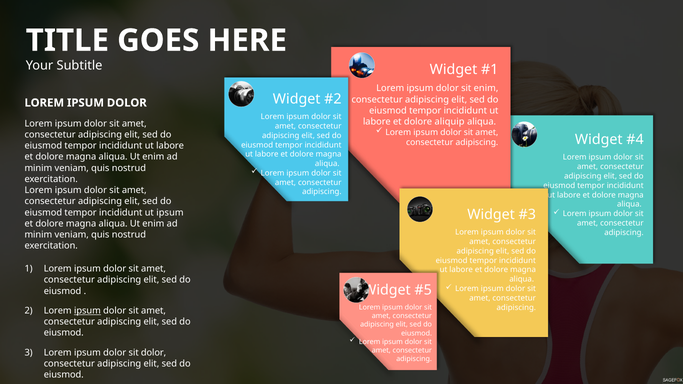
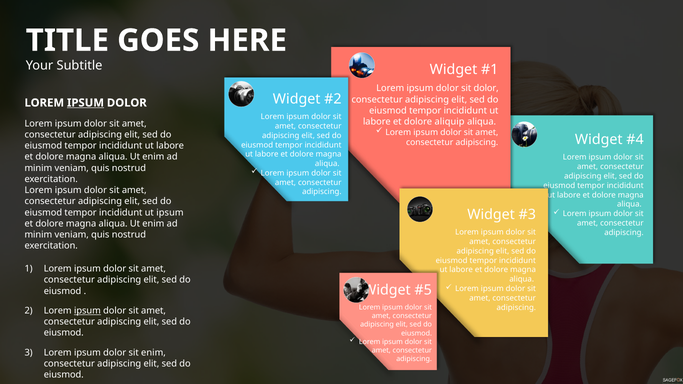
sit enim: enim -> dolor
IPSUM at (86, 103) underline: none -> present
sit dolor: dolor -> enim
